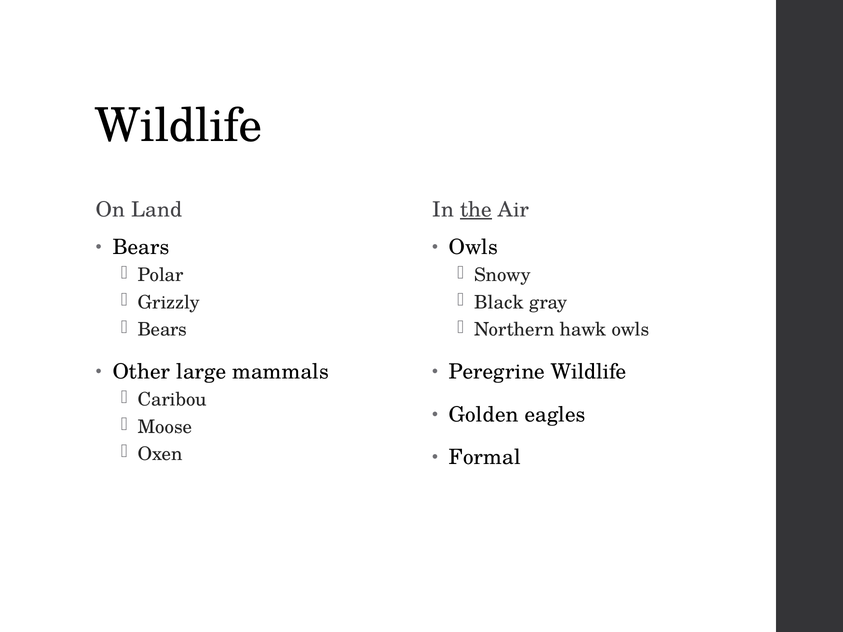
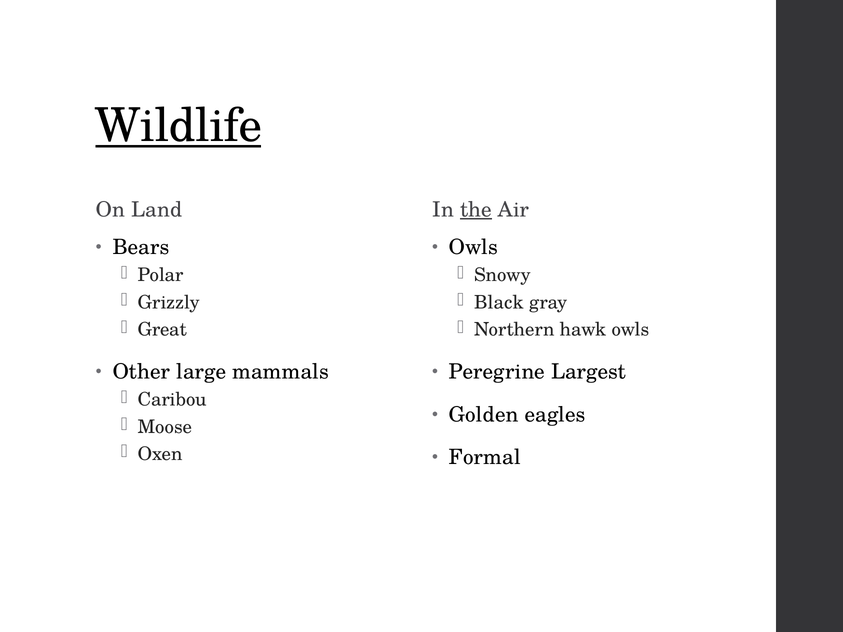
Wildlife at (179, 126) underline: none -> present
Bears at (162, 330): Bears -> Great
Peregrine Wildlife: Wildlife -> Largest
